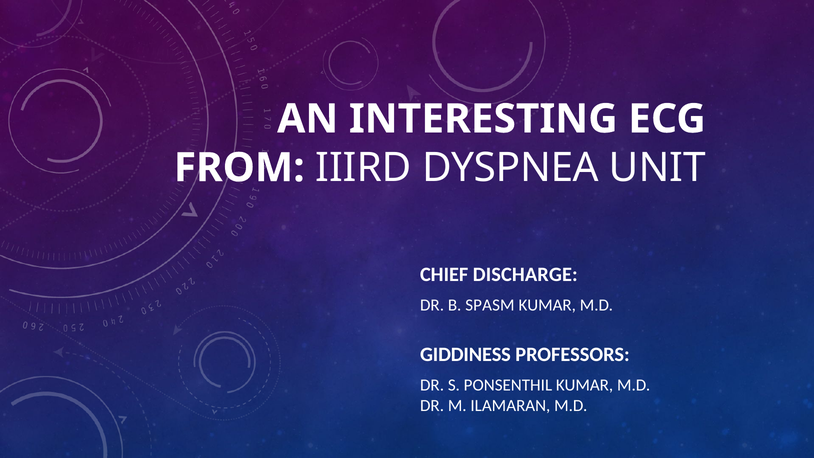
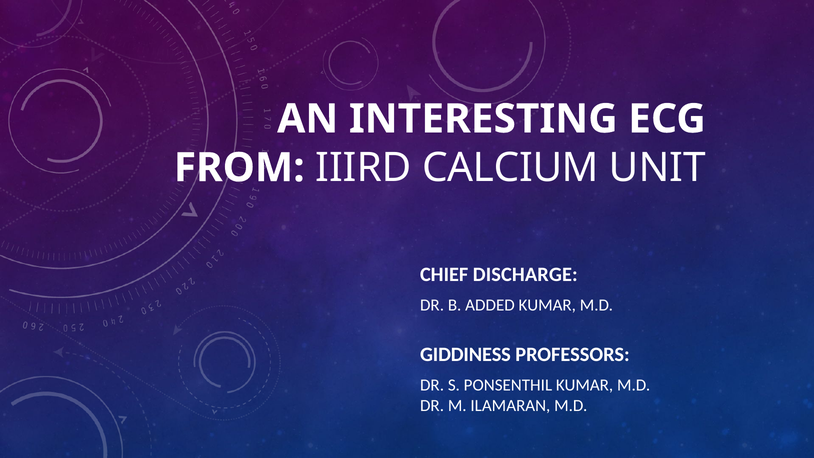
DYSPNEA: DYSPNEA -> CALCIUM
SPASM: SPASM -> ADDED
